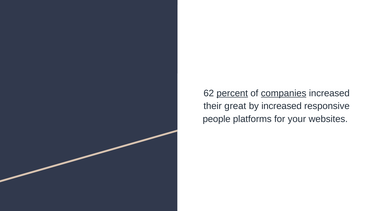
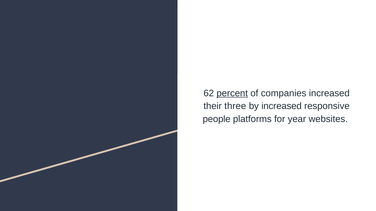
companies underline: present -> none
great: great -> three
your: your -> year
